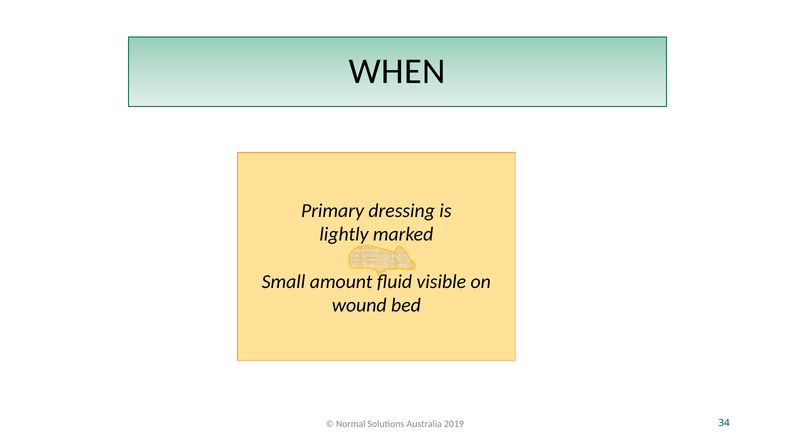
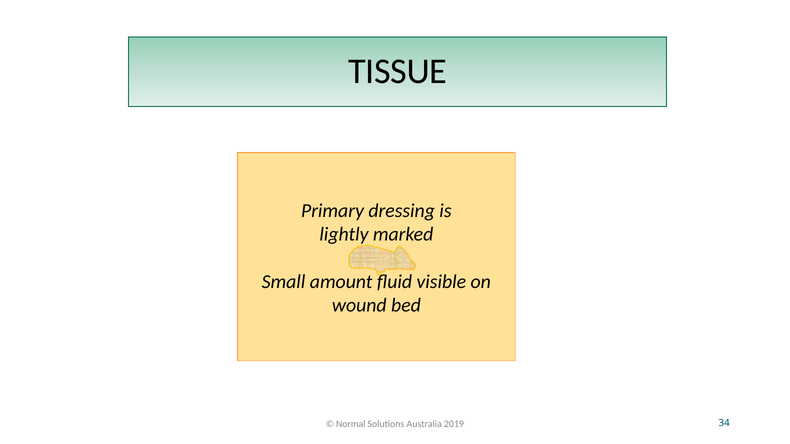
WHEN: WHEN -> TISSUE
